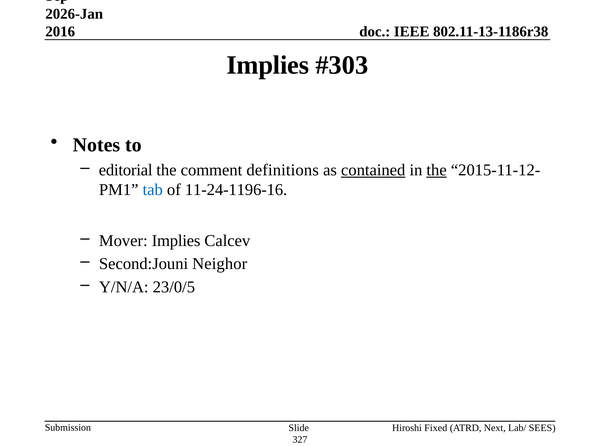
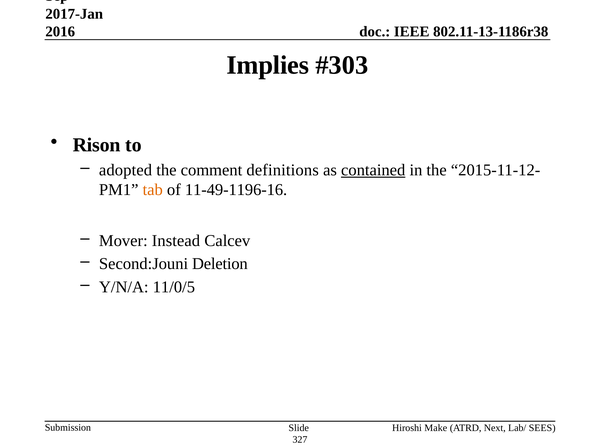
2026-Jan: 2026-Jan -> 2017-Jan
Notes: Notes -> Rison
editorial: editorial -> adopted
the at (437, 170) underline: present -> none
tab colour: blue -> orange
11-24-1196-16: 11-24-1196-16 -> 11-49-1196-16
Mover Implies: Implies -> Instead
Neighor: Neighor -> Deletion
23/0/5: 23/0/5 -> 11/0/5
Fixed: Fixed -> Make
